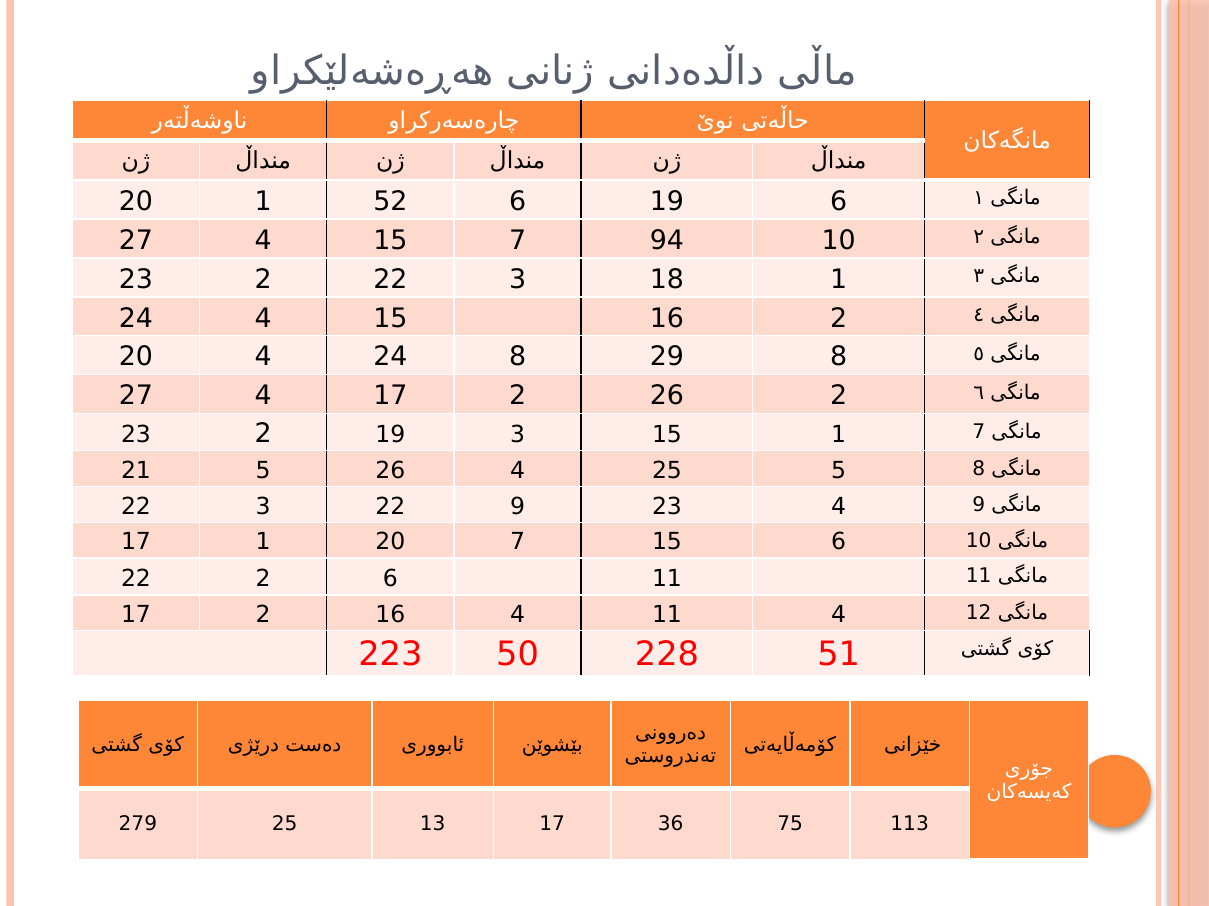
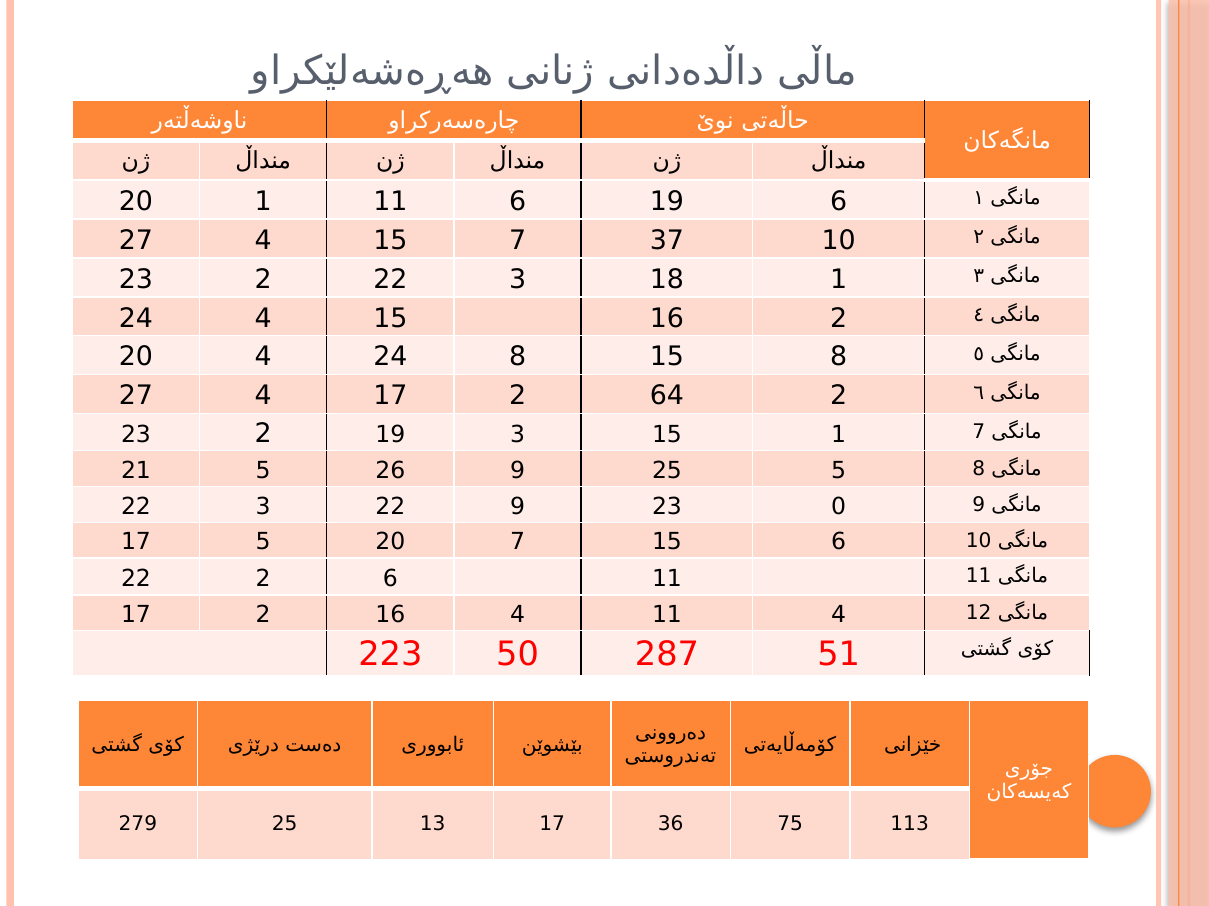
1 52: 52 -> 11
94: 94 -> 37
8 29: 29 -> 15
2 26: 26 -> 64
26 4: 4 -> 9
23 4: 4 -> 0
17 1: 1 -> 5
228: 228 -> 287
